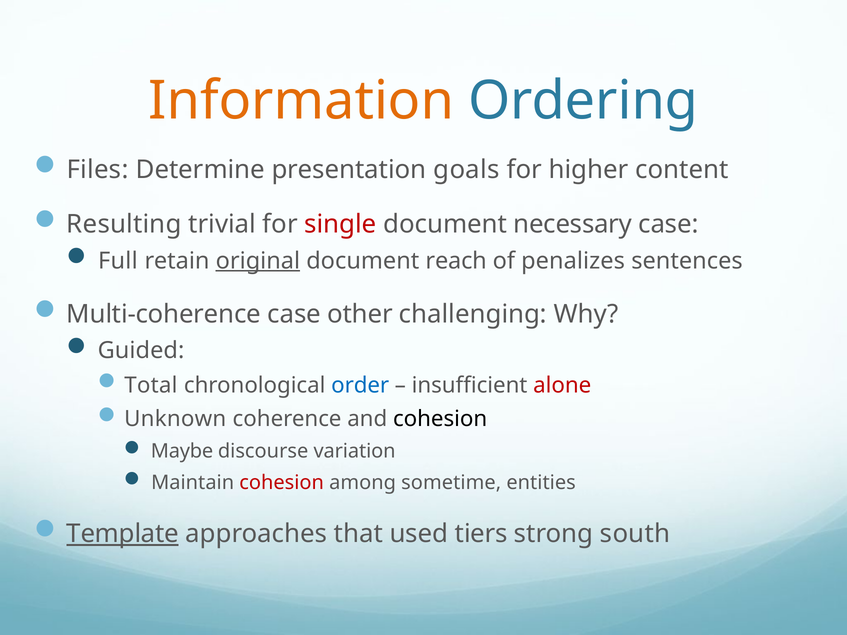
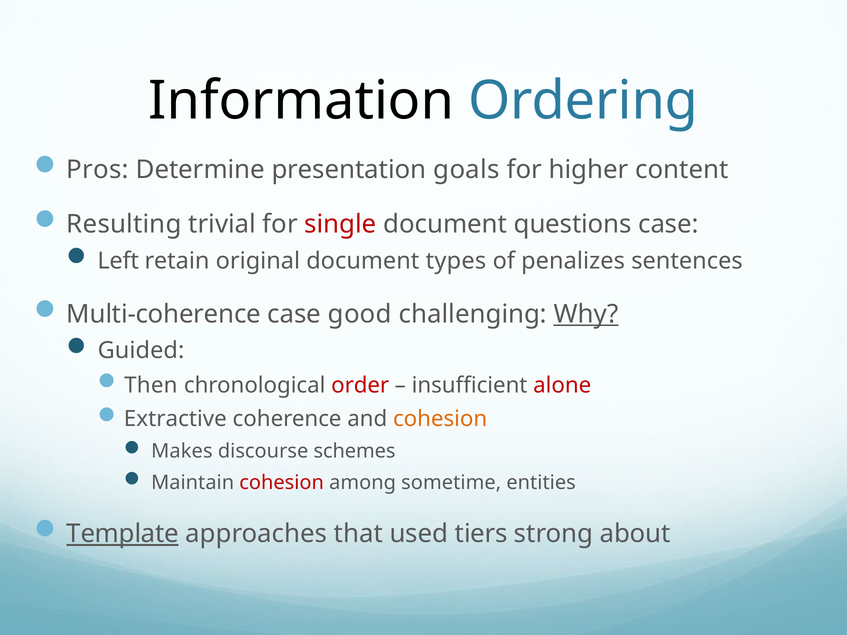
Information colour: orange -> black
Files: Files -> Pros
necessary: necessary -> questions
Full: Full -> Left
original underline: present -> none
reach: reach -> types
other: other -> good
Why underline: none -> present
Total: Total -> Then
order colour: blue -> red
Unknown: Unknown -> Extractive
cohesion at (440, 419) colour: black -> orange
Maybe: Maybe -> Makes
variation: variation -> schemes
south: south -> about
